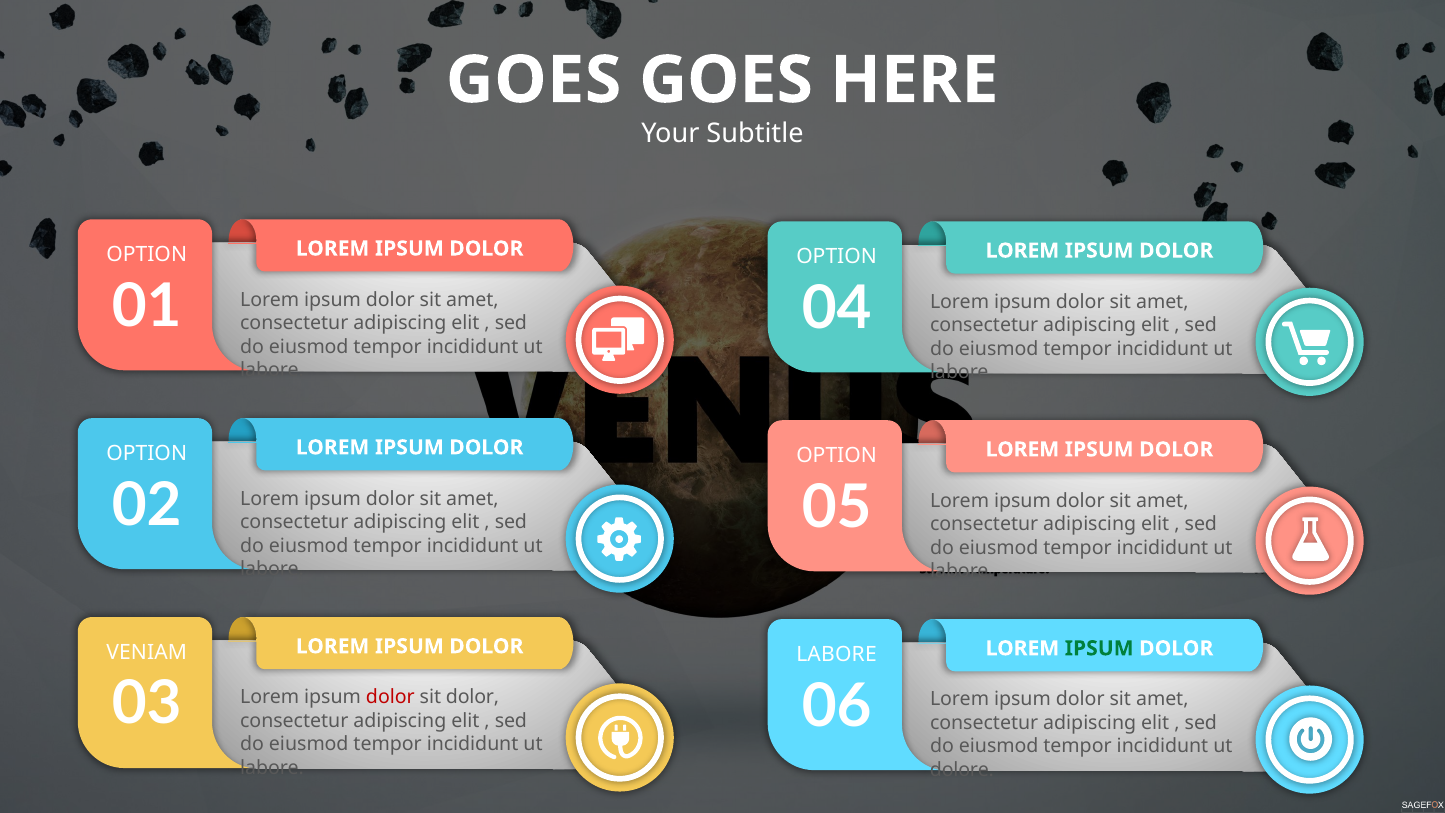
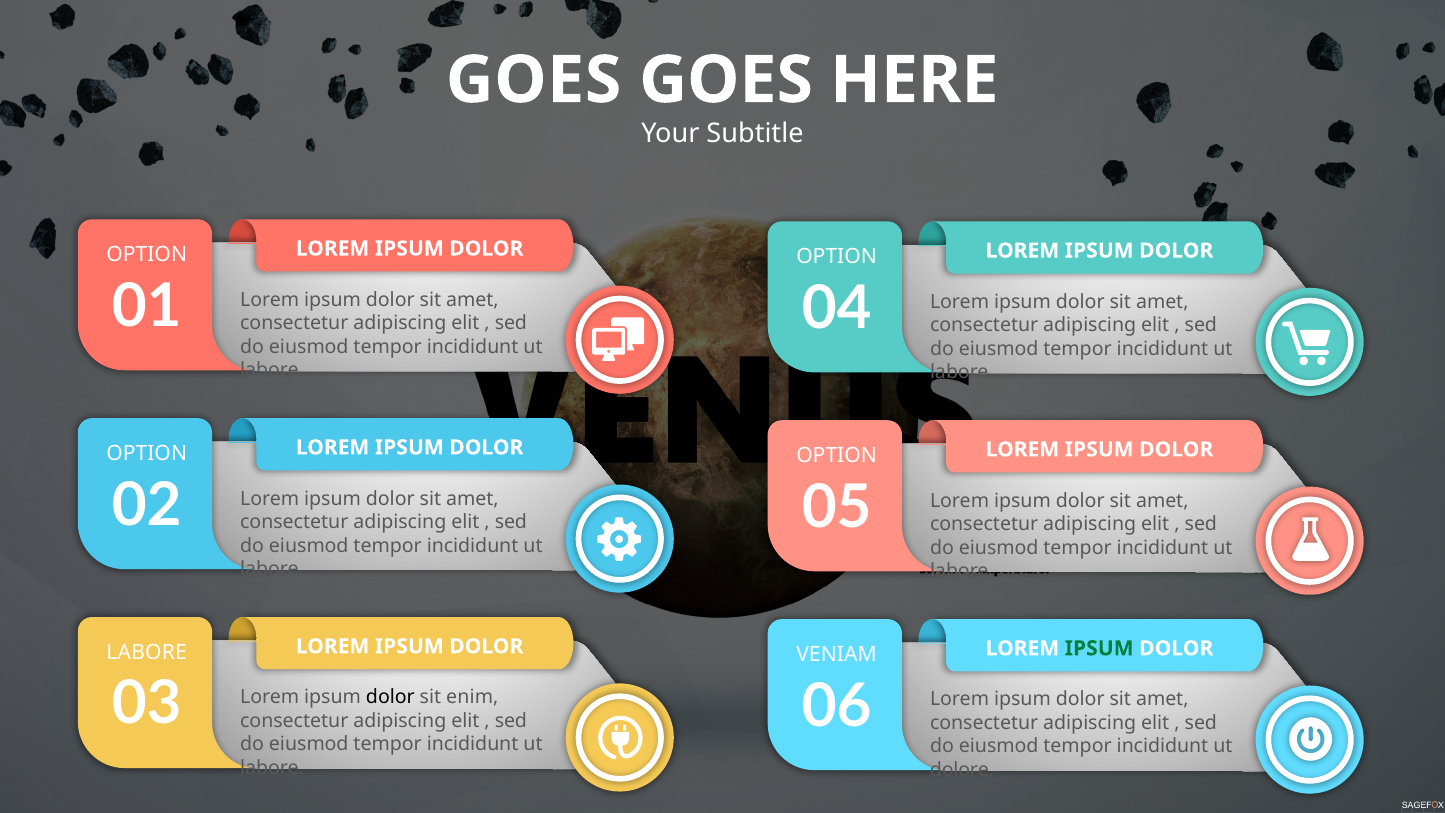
VENIAM at (147, 652): VENIAM -> LABORE
LABORE at (836, 654): LABORE -> VENIAM
dolor at (390, 697) colour: red -> black
sit dolor: dolor -> enim
